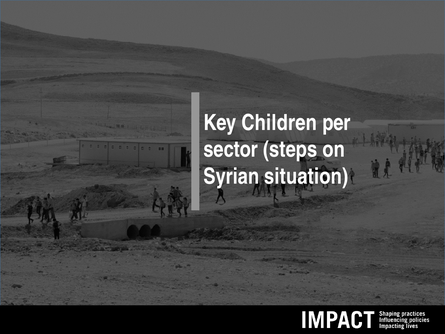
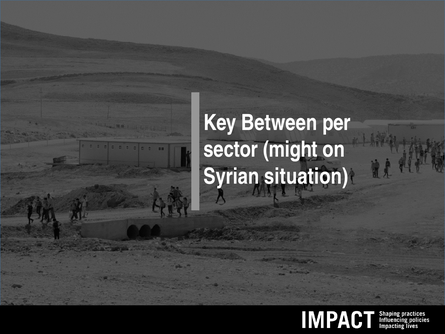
Children: Children -> Between
steps: steps -> might
